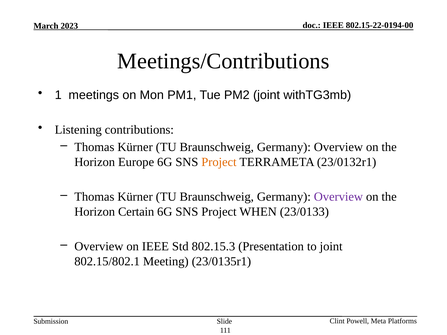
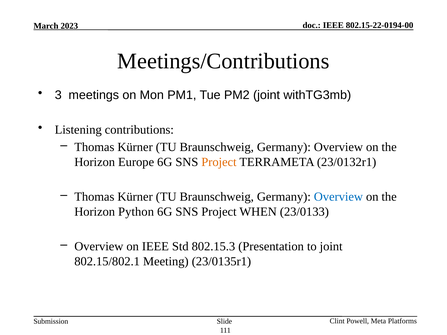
1: 1 -> 3
Overview at (338, 197) colour: purple -> blue
Certain: Certain -> Python
